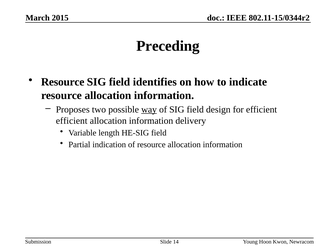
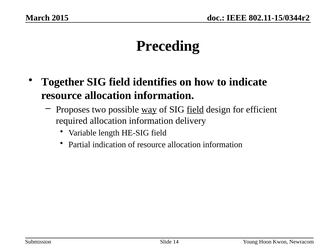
Resource at (63, 82): Resource -> Together
field at (195, 109) underline: none -> present
efficient at (72, 121): efficient -> required
